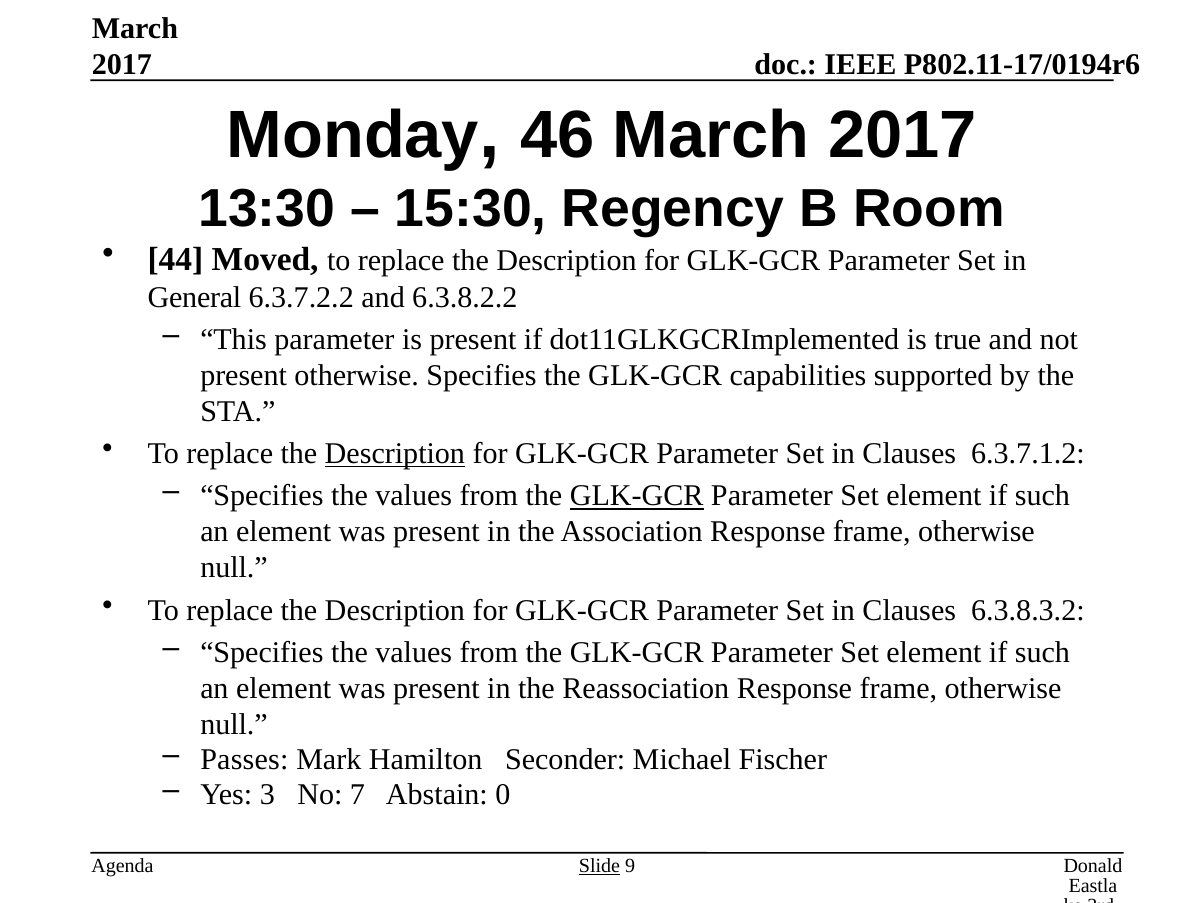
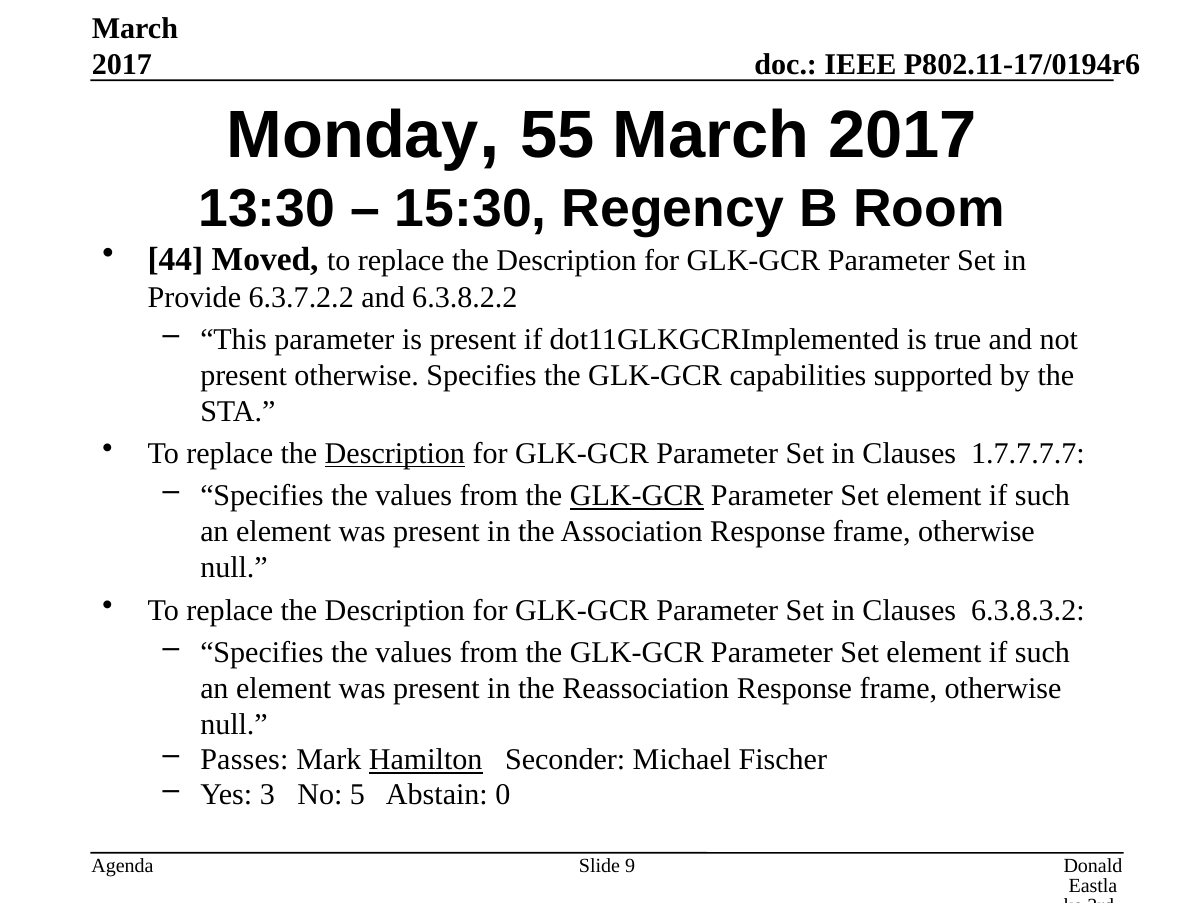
46: 46 -> 55
General: General -> Provide
6.3.7.1.2: 6.3.7.1.2 -> 1.7.7.7.7
Hamilton underline: none -> present
7: 7 -> 5
Slide underline: present -> none
